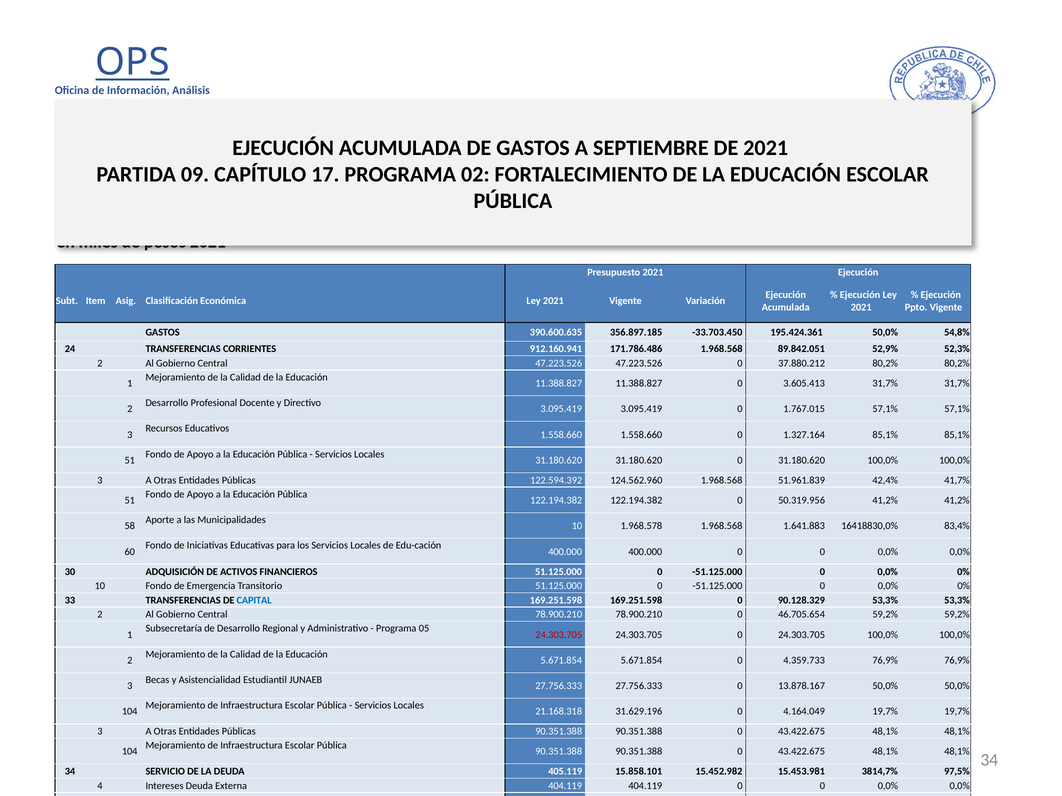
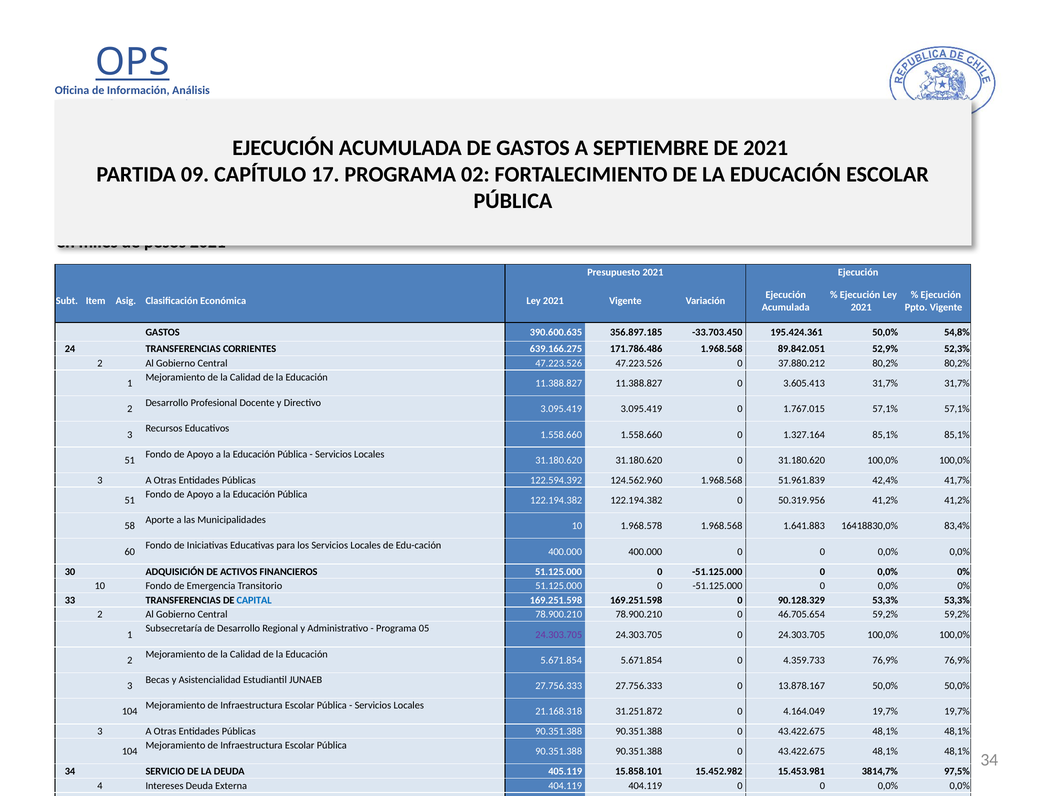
912.160.941: 912.160.941 -> 639.166.275
24.303.705 at (559, 635) colour: red -> purple
31.629.196: 31.629.196 -> 31.251.872
